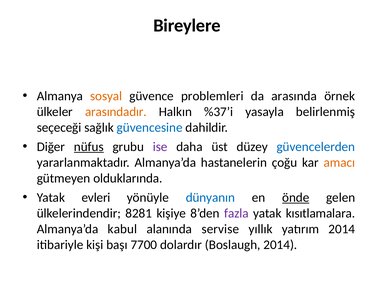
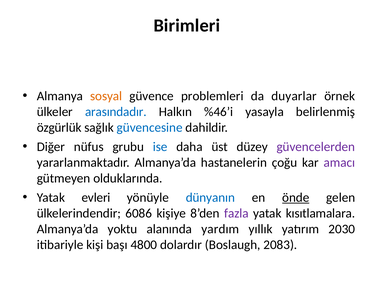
Bireylere: Bireylere -> Birimleri
arasında: arasında -> duyarlar
arasındadır colour: orange -> blue
%37’i: %37’i -> %46’i
seçeceği: seçeceği -> özgürlük
nüfus underline: present -> none
ise colour: purple -> blue
güvencelerden colour: blue -> purple
amacı colour: orange -> purple
8281: 8281 -> 6086
kabul: kabul -> yoktu
servise: servise -> yardım
yatırım 2014: 2014 -> 2030
7700: 7700 -> 4800
Boslaugh 2014: 2014 -> 2083
